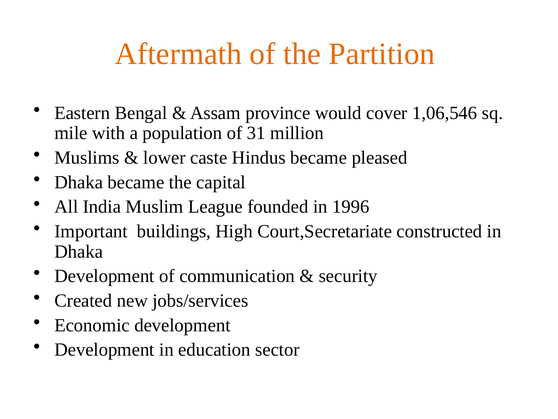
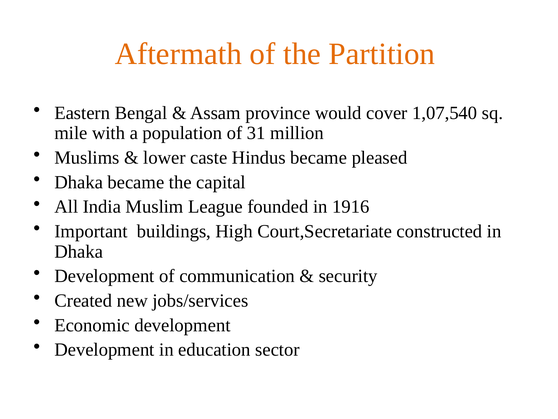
1,06,546: 1,06,546 -> 1,07,540
1996: 1996 -> 1916
